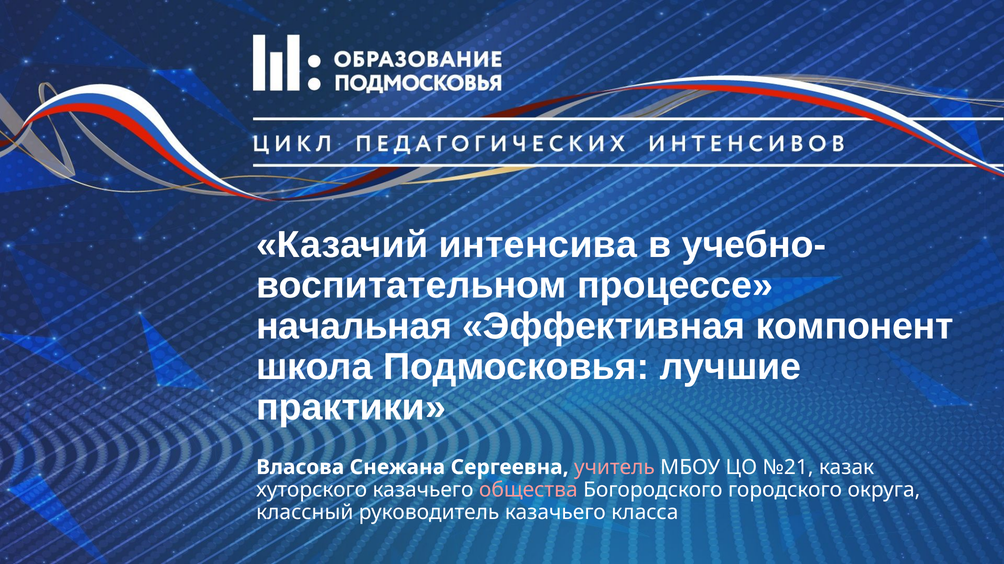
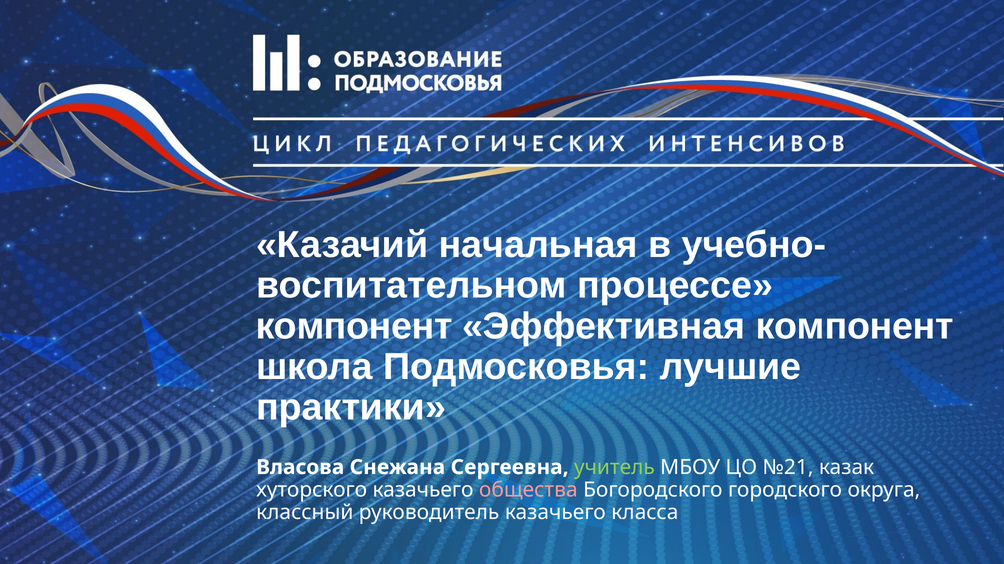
интенсива: интенсива -> начальная
начальная at (354, 327): начальная -> компонент
учитель colour: pink -> light green
